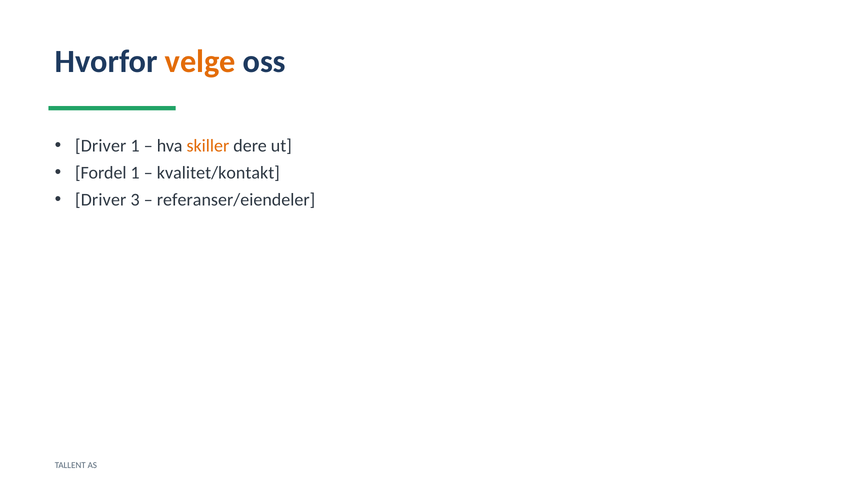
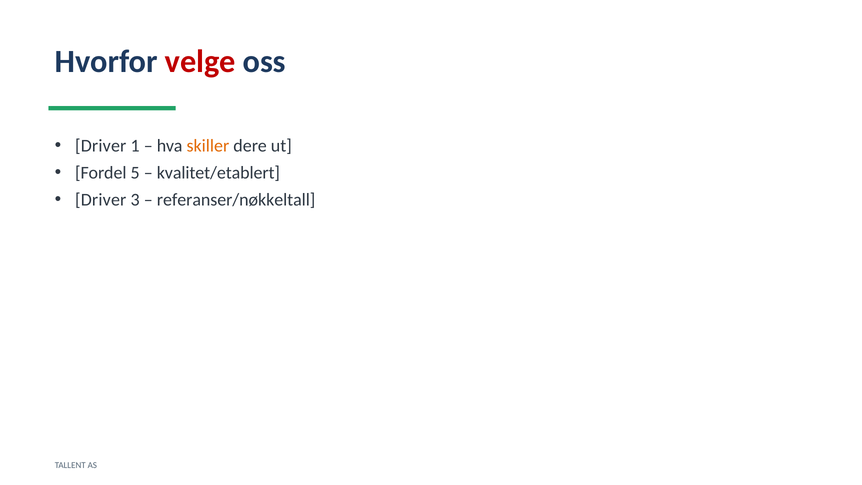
velge colour: orange -> red
Fordel 1: 1 -> 5
kvalitet/kontakt: kvalitet/kontakt -> kvalitet/etablert
referanser/eiendeler: referanser/eiendeler -> referanser/nøkkeltall
